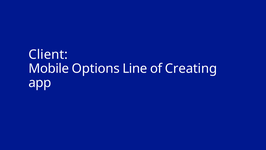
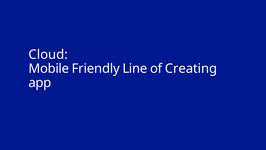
Client: Client -> Cloud
Options: Options -> Friendly
